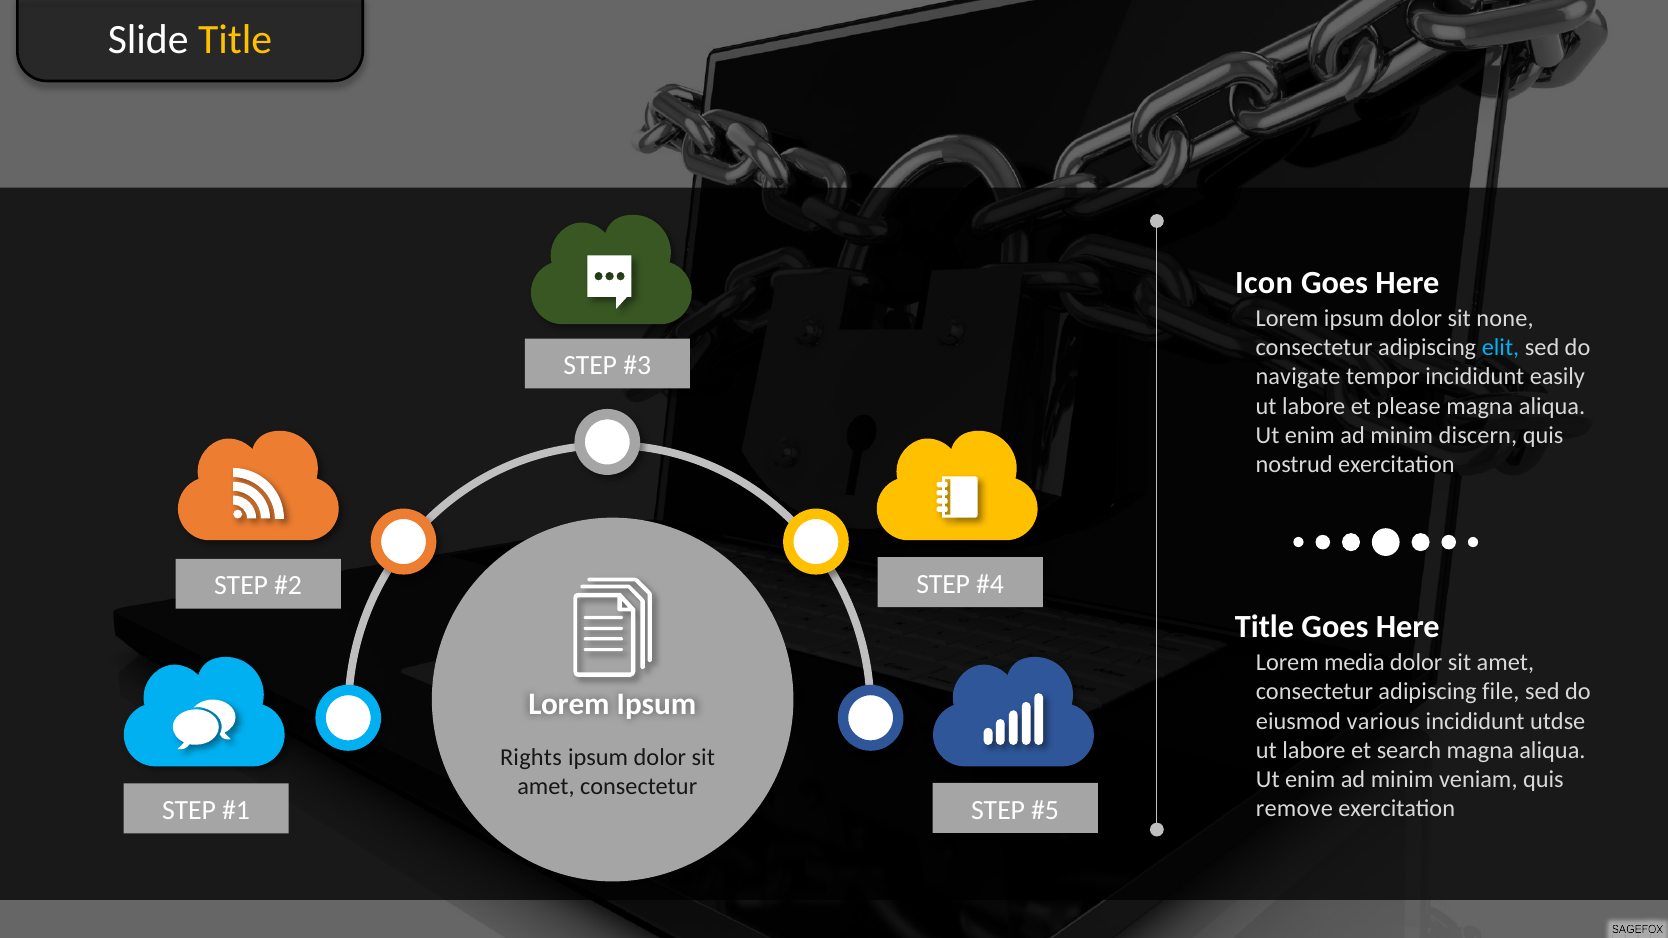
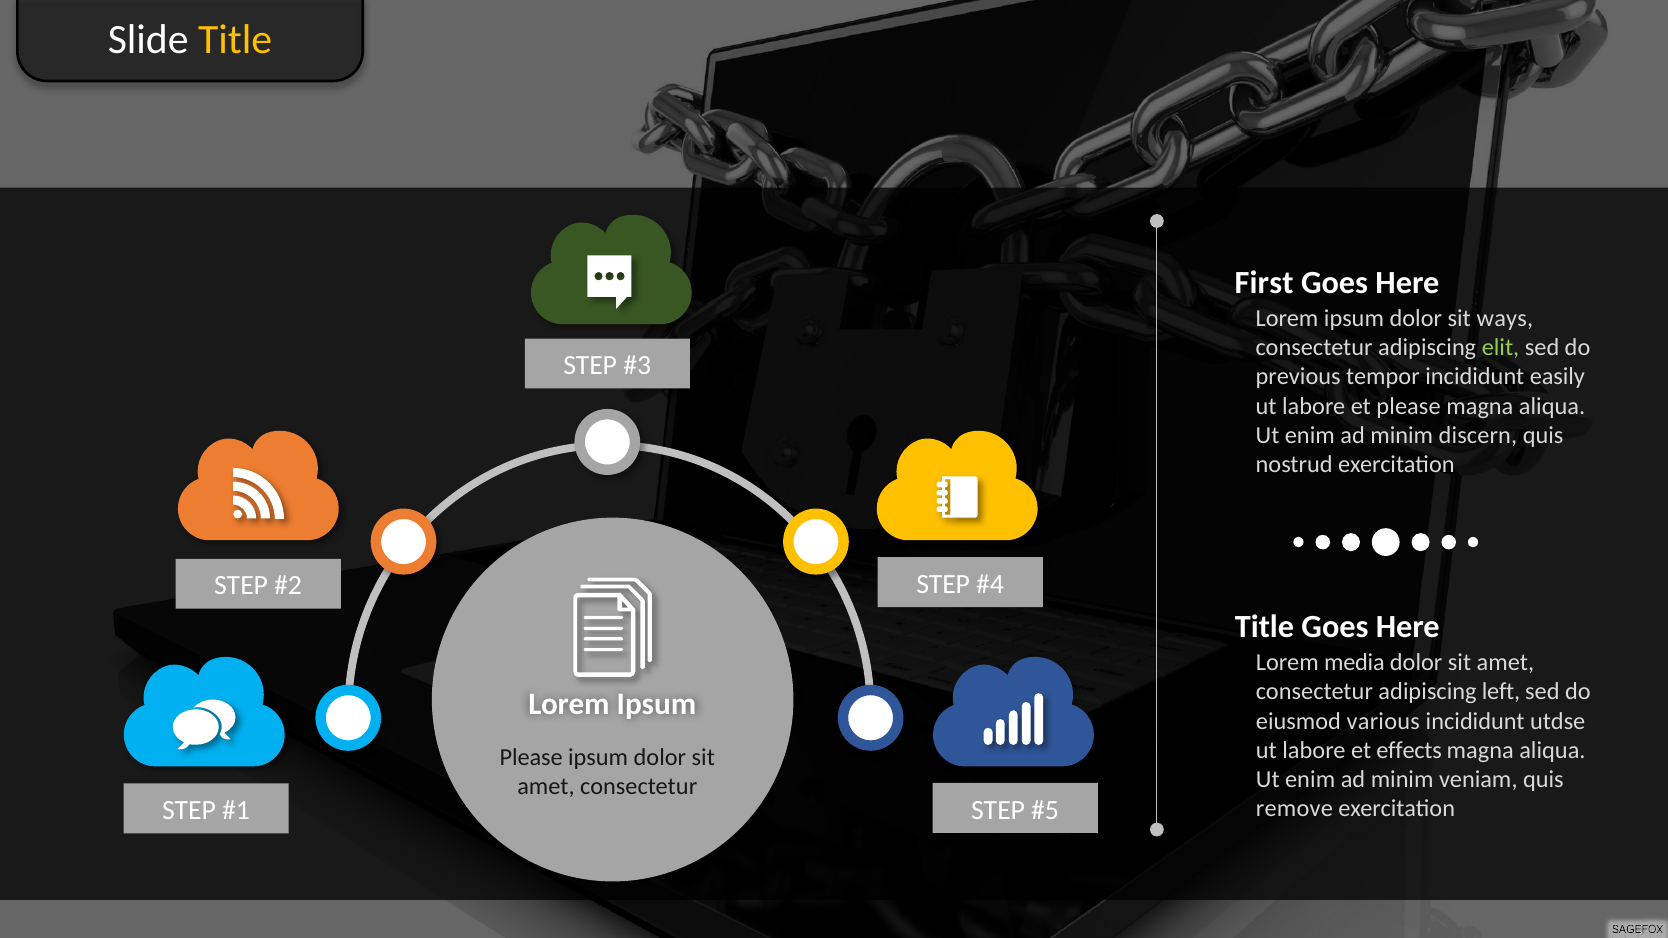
Icon: Icon -> First
none: none -> ways
elit colour: light blue -> light green
navigate: navigate -> previous
file: file -> left
search: search -> effects
Rights at (531, 758): Rights -> Please
